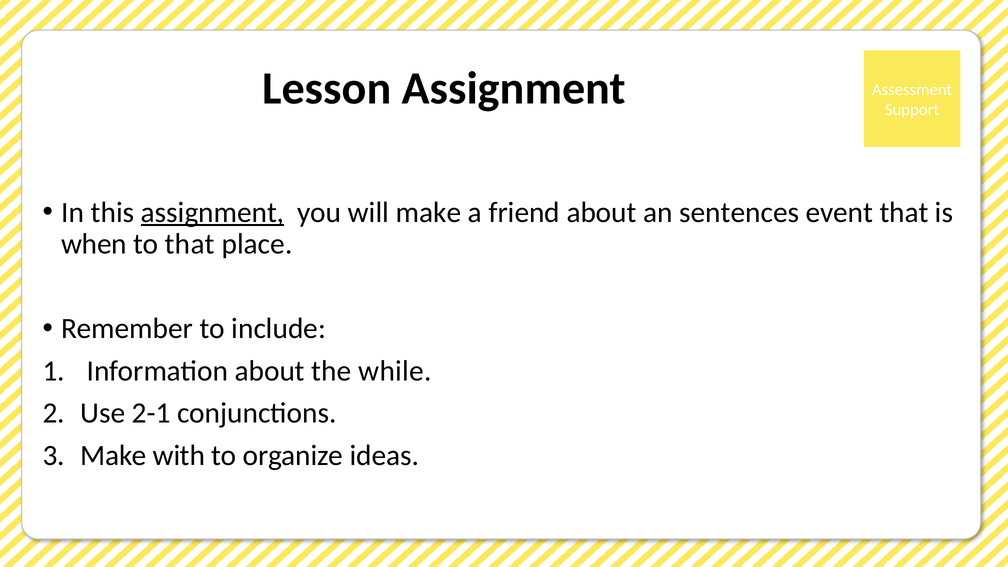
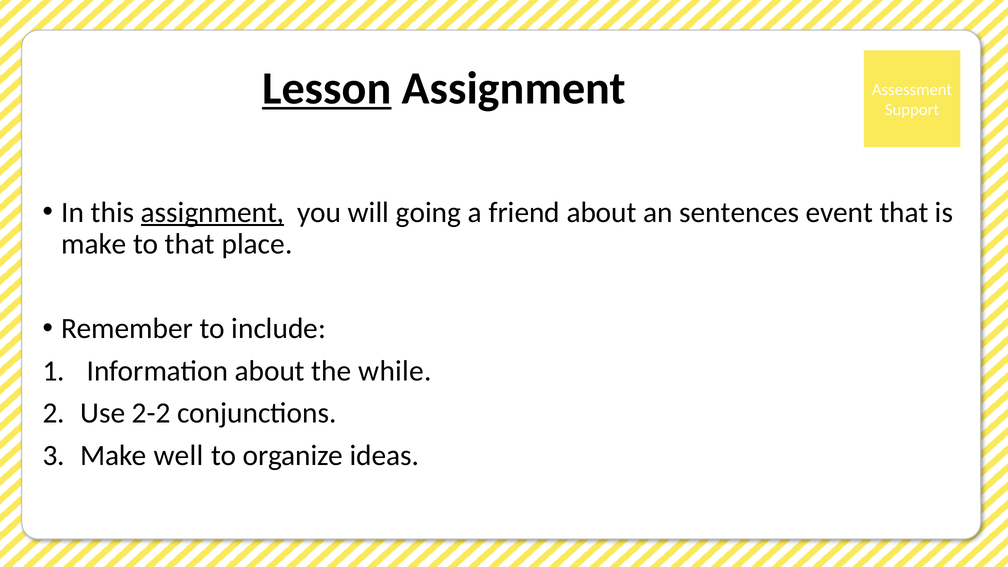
Lesson underline: none -> present
will make: make -> going
when at (94, 244): when -> make
2-1: 2-1 -> 2-2
with: with -> well
